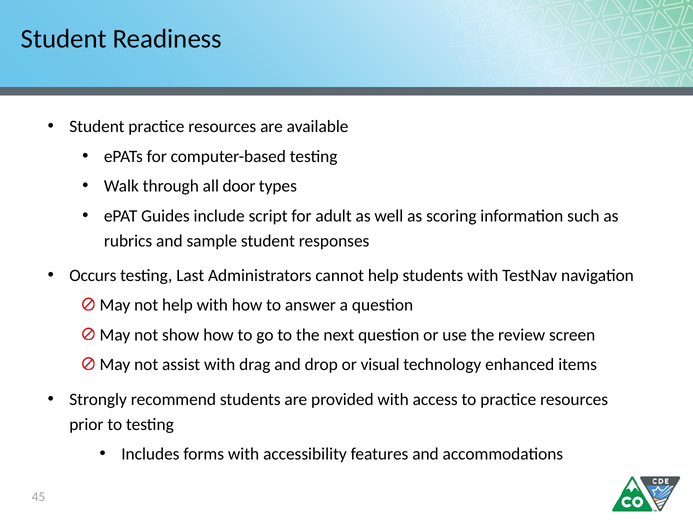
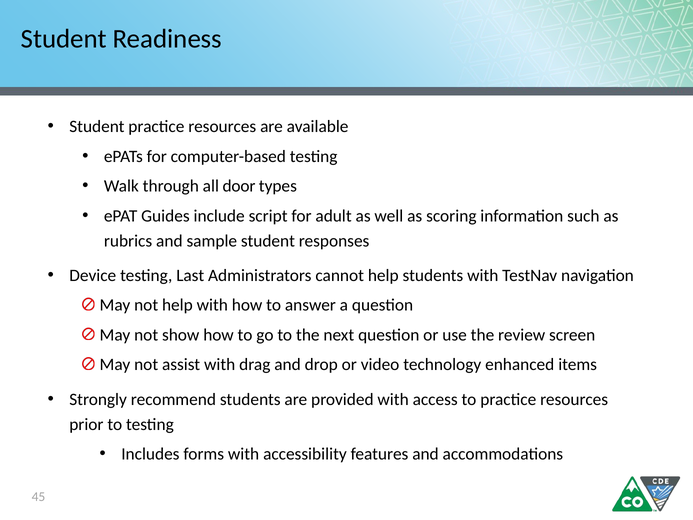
Occurs: Occurs -> Device
visual: visual -> video
